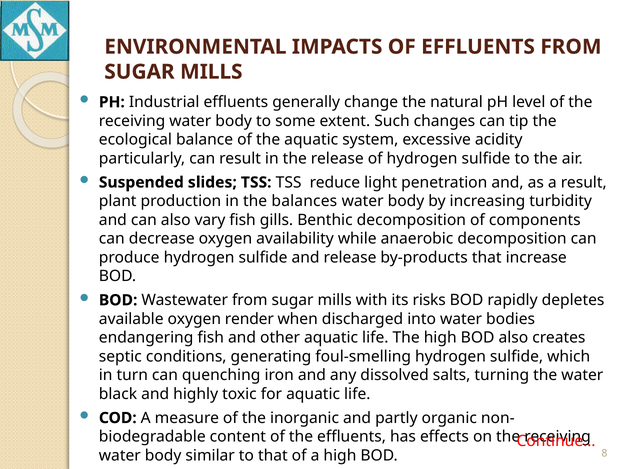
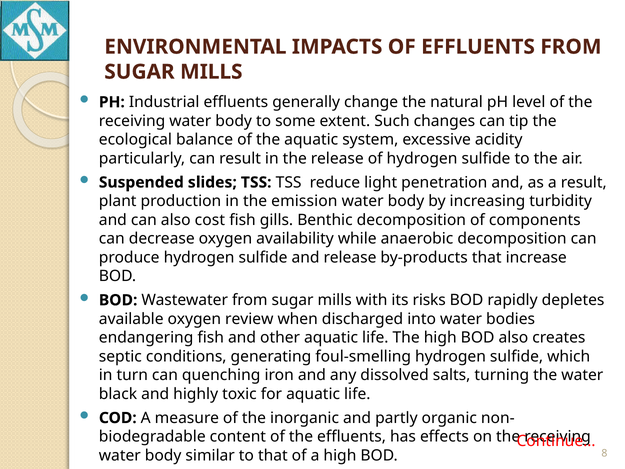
balances: balances -> emission
vary: vary -> cost
render: render -> review
